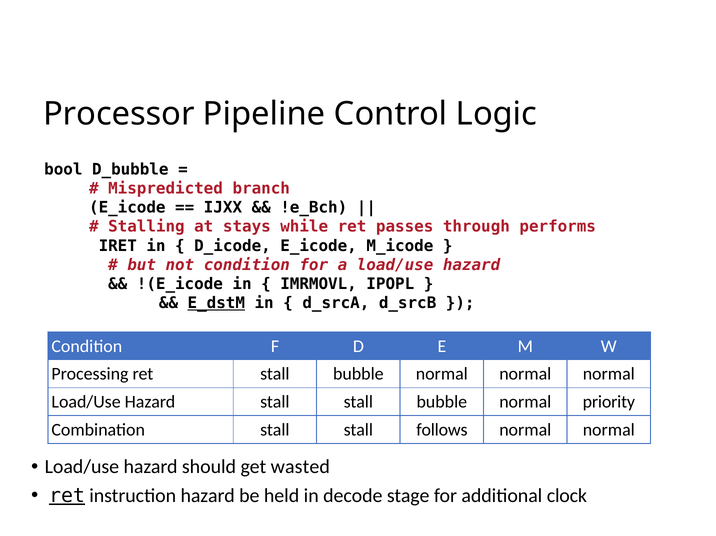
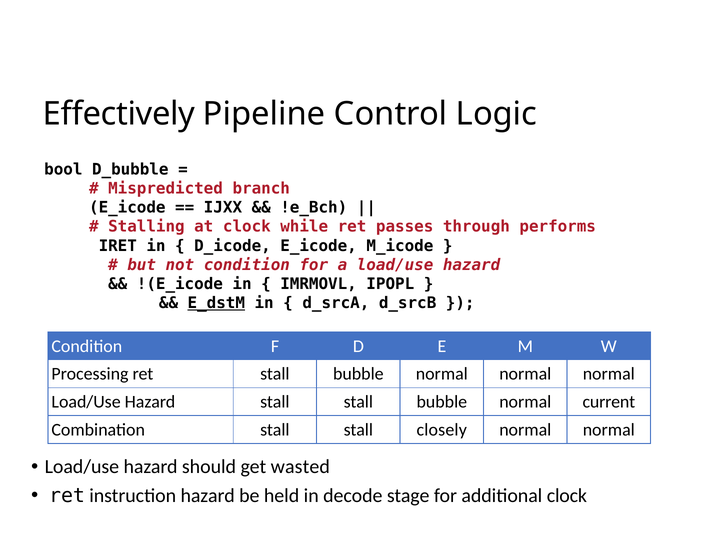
Processor: Processor -> Effectively
at stays: stays -> clock
priority: priority -> current
follows: follows -> closely
ret at (67, 496) underline: present -> none
